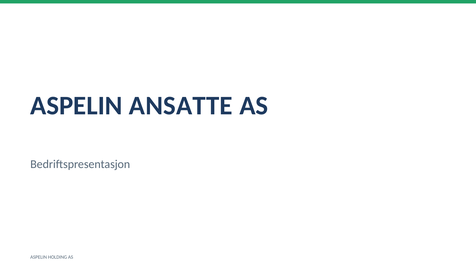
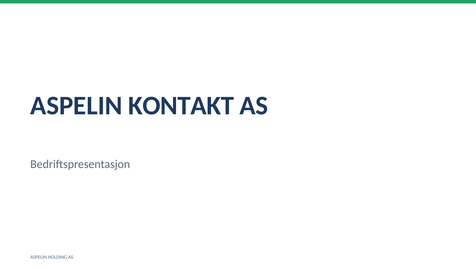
ANSATTE: ANSATTE -> KONTAKT
